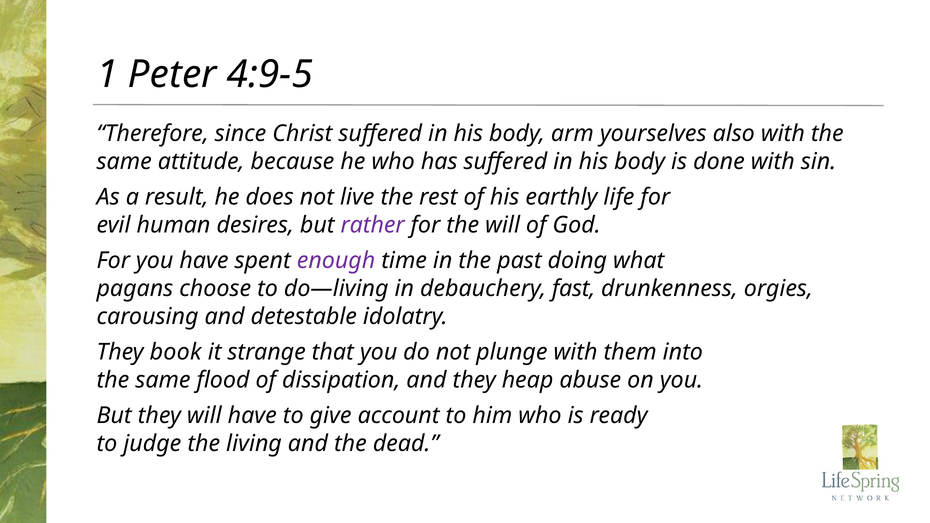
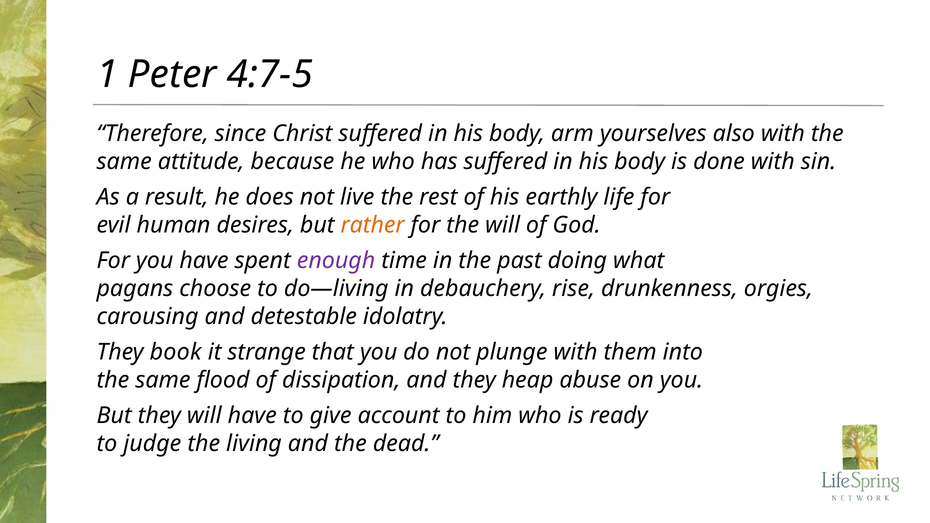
4:9-5: 4:9-5 -> 4:7-5
rather colour: purple -> orange
fast: fast -> rise
